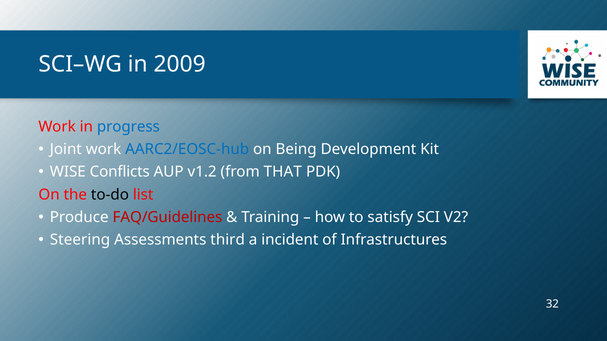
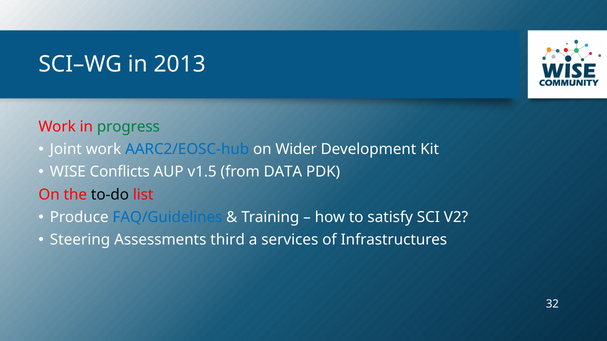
2009: 2009 -> 2013
progress colour: blue -> green
Being: Being -> Wider
v1.2: v1.2 -> v1.5
THAT: THAT -> DATA
FAQ/Guidelines colour: red -> blue
incident: incident -> services
